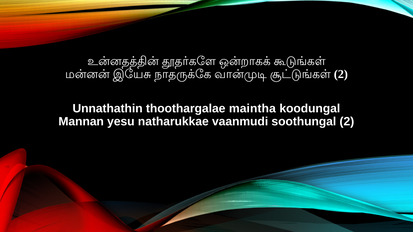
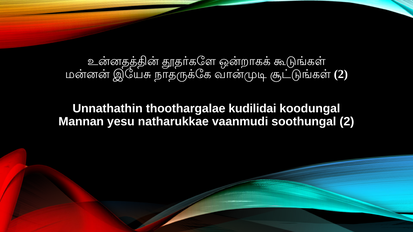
maintha: maintha -> kudilidai
